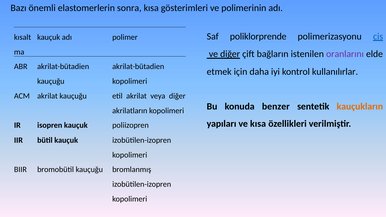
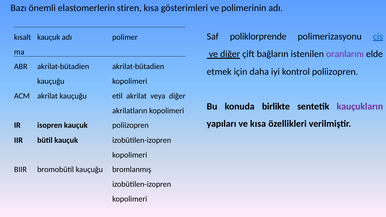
sonra: sonra -> stiren
kontrol kullanılırlar: kullanılırlar -> poliizopren
benzer: benzer -> birlikte
kauçukların colour: orange -> purple
